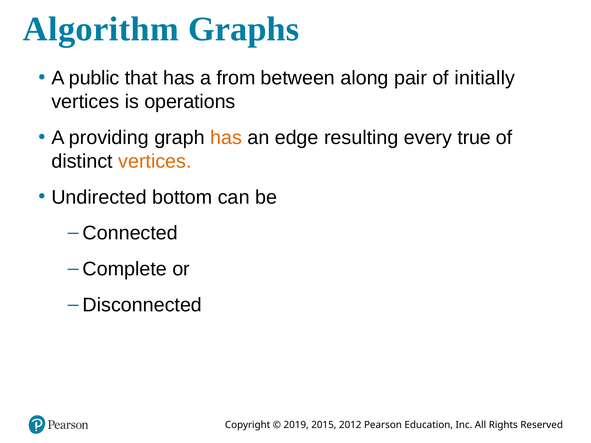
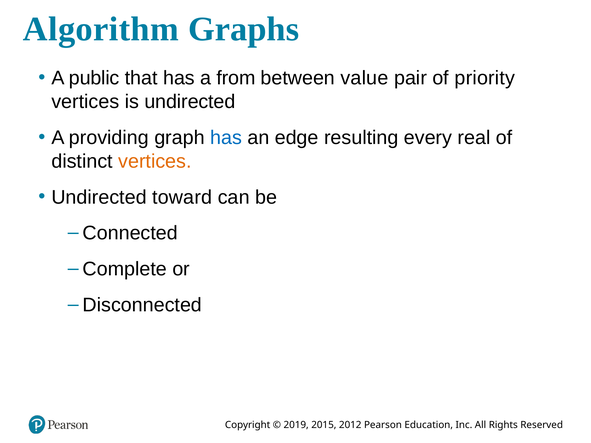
along: along -> value
initially: initially -> priority
is operations: operations -> undirected
has at (226, 138) colour: orange -> blue
true: true -> real
bottom: bottom -> toward
